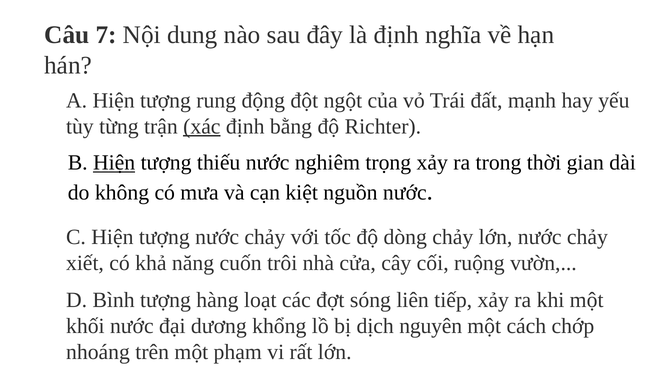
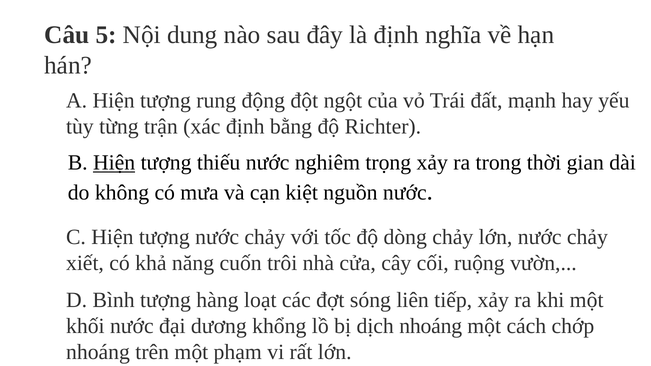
7: 7 -> 5
xác underline: present -> none
dịch nguyên: nguyên -> nhoáng
